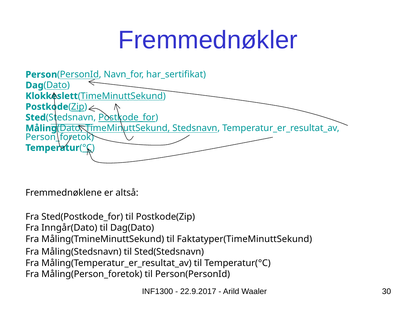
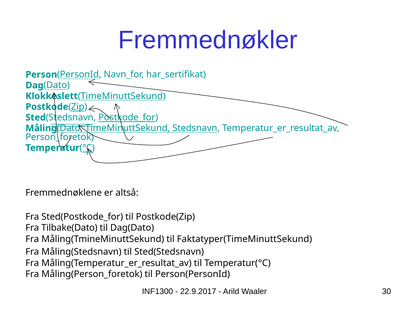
Inngår(Dato: Inngår(Dato -> Tilbake(Dato
